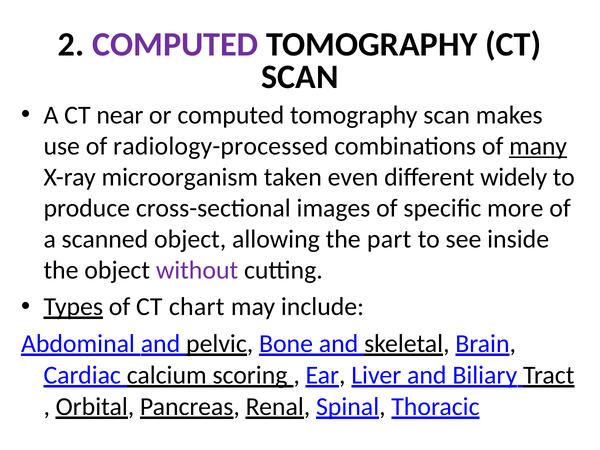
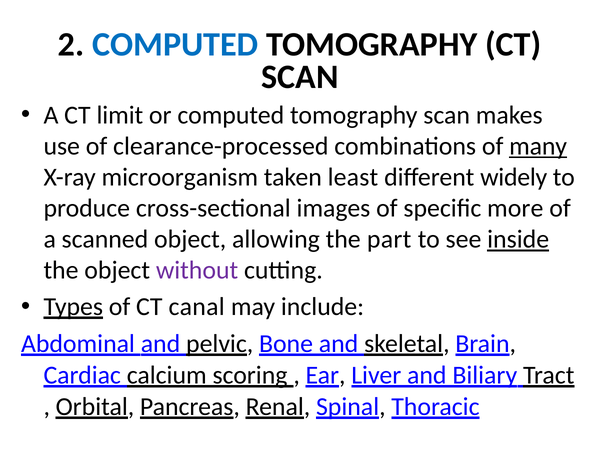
COMPUTED at (175, 44) colour: purple -> blue
near: near -> limit
radiology-processed: radiology-processed -> clearance-processed
even: even -> least
inside underline: none -> present
chart: chart -> canal
